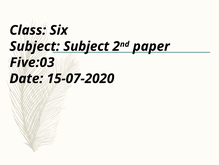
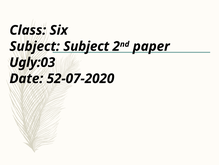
Five:03: Five:03 -> Ugly:03
15-07-2020: 15-07-2020 -> 52-07-2020
